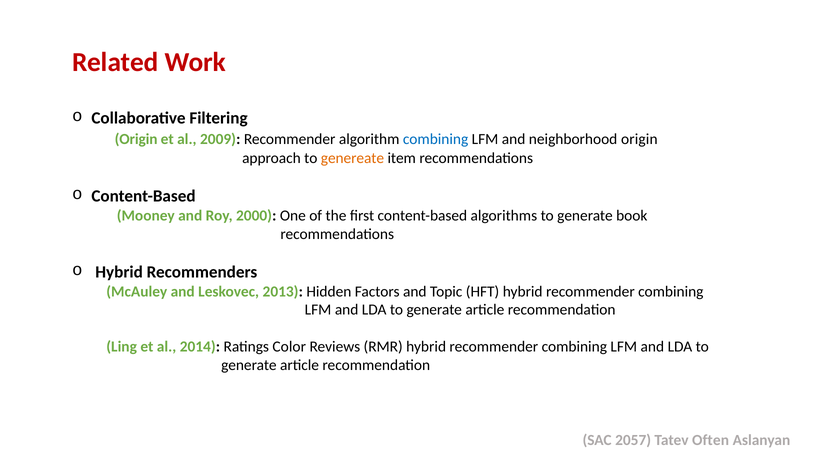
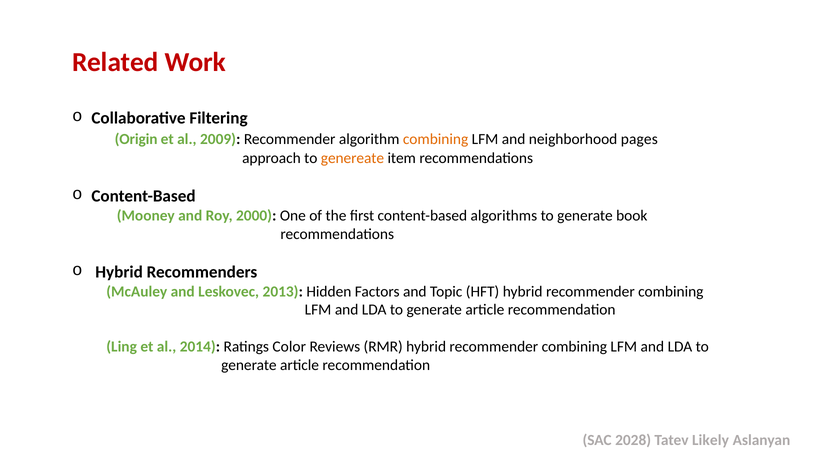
combining at (436, 139) colour: blue -> orange
neighborhood origin: origin -> pages
2057: 2057 -> 2028
Often: Often -> Likely
